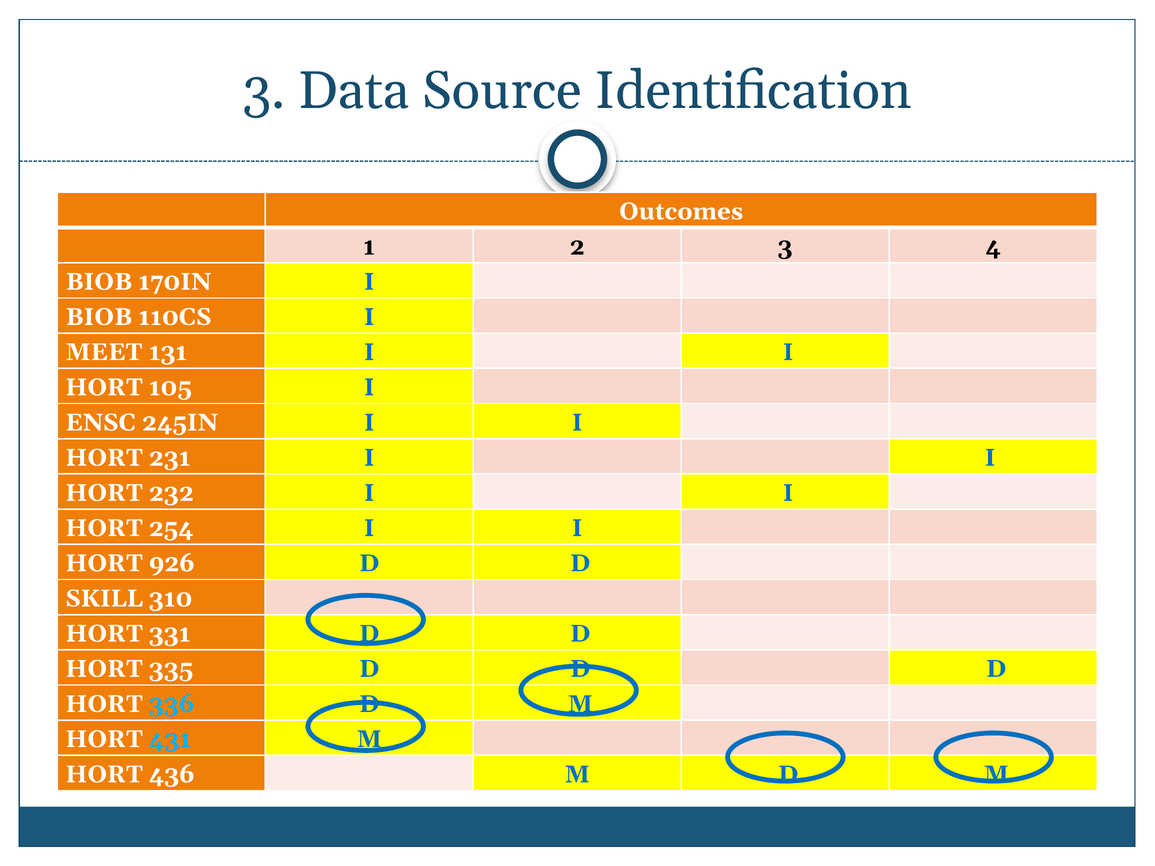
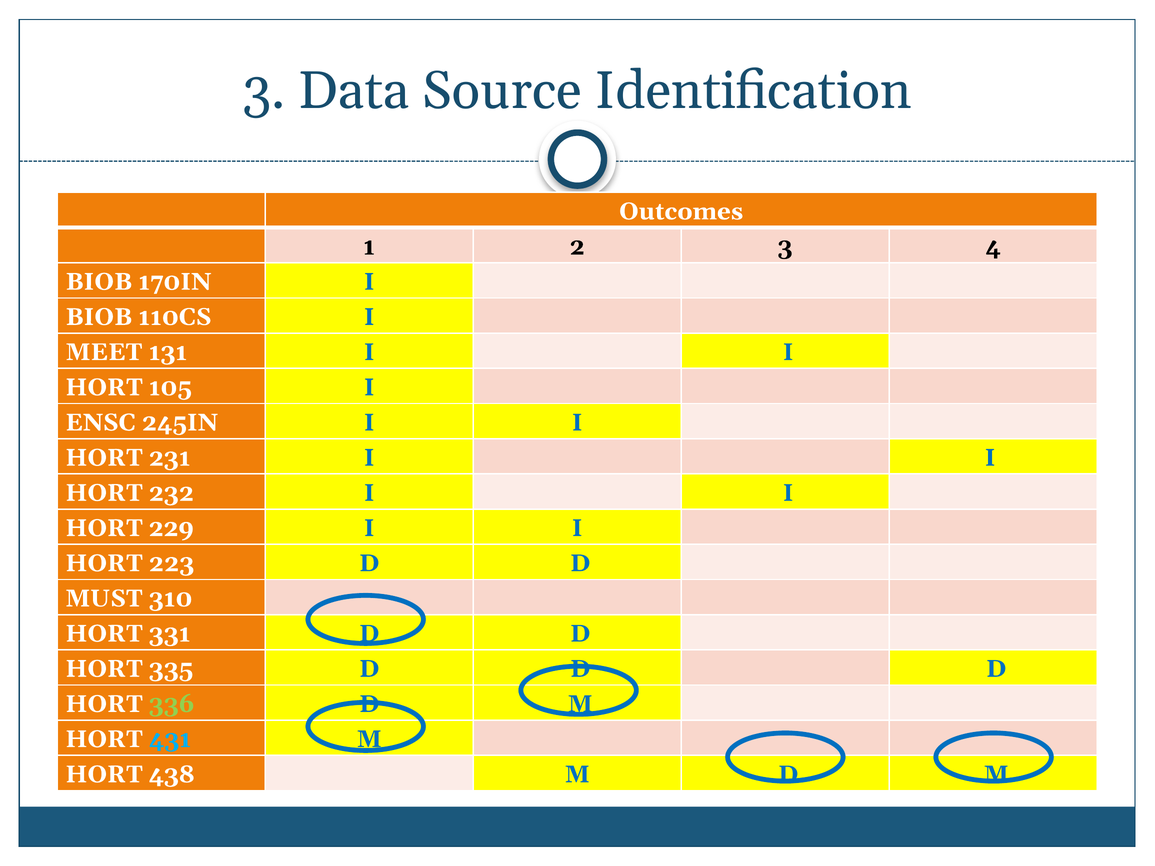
254: 254 -> 229
926: 926 -> 223
SKILL: SKILL -> MUST
336 colour: light blue -> light green
436: 436 -> 438
